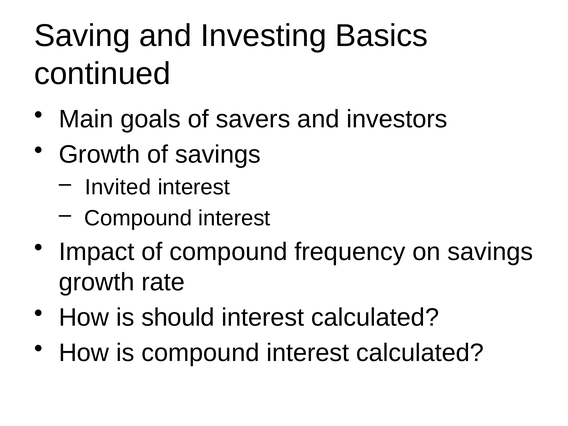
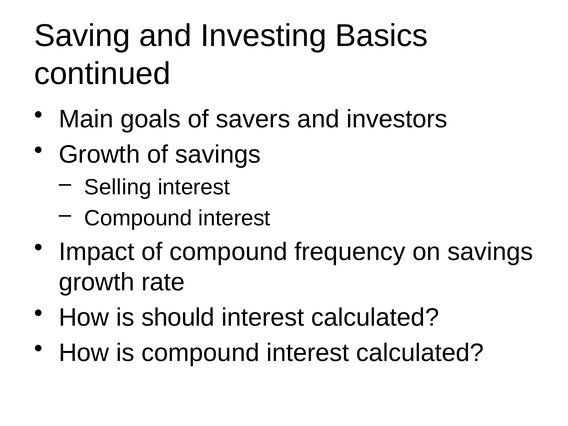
Invited: Invited -> Selling
